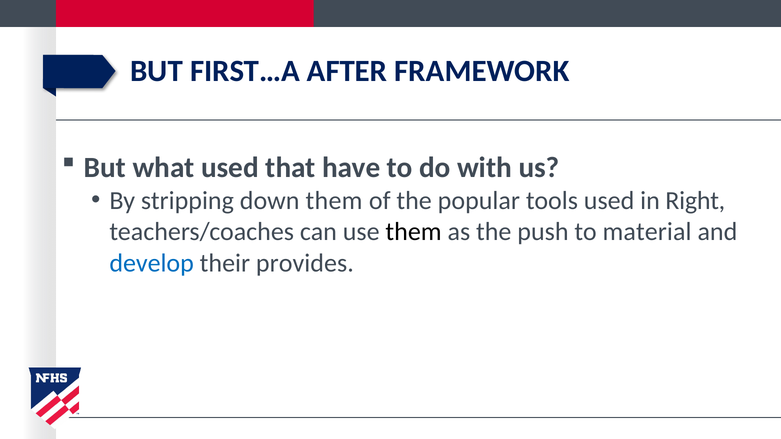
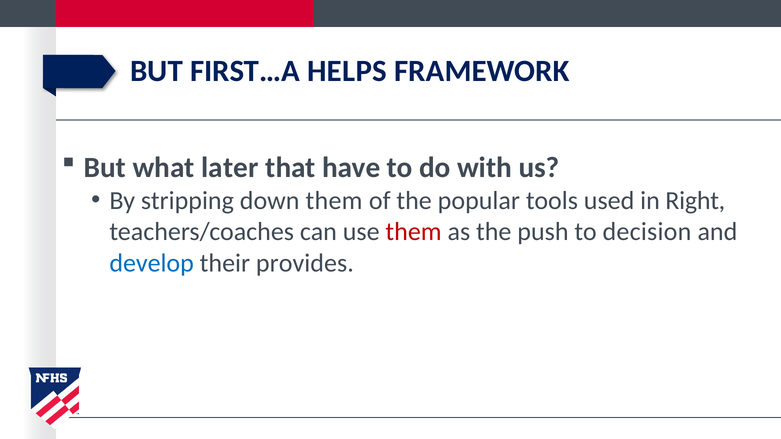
AFTER: AFTER -> HELPS
what used: used -> later
them at (414, 232) colour: black -> red
material: material -> decision
